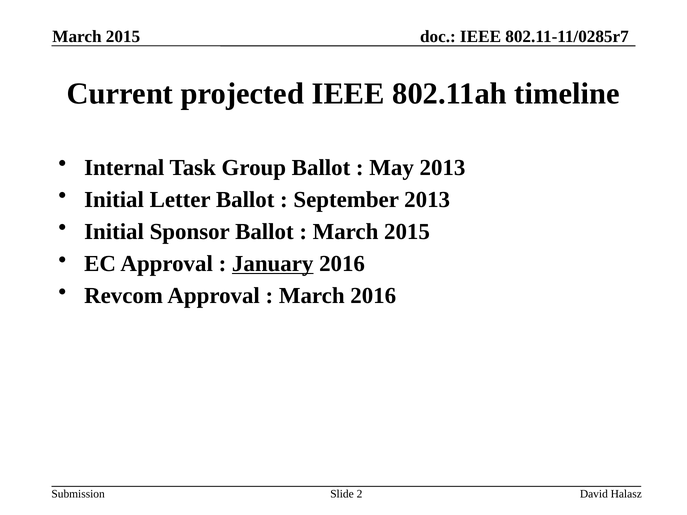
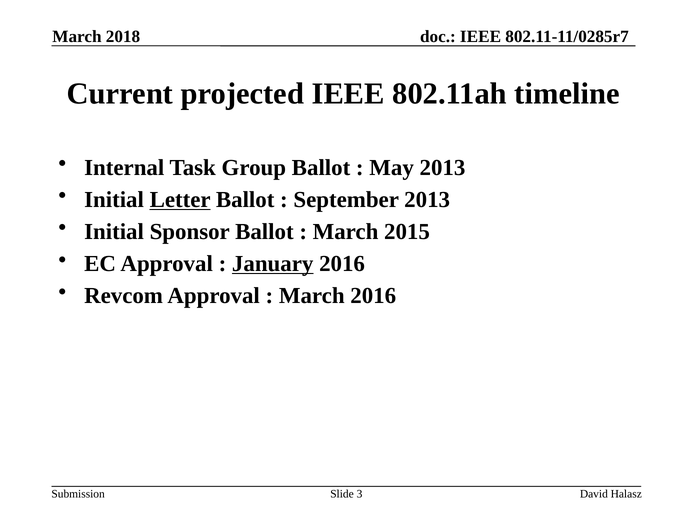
2015 at (123, 37): 2015 -> 2018
Letter underline: none -> present
2: 2 -> 3
